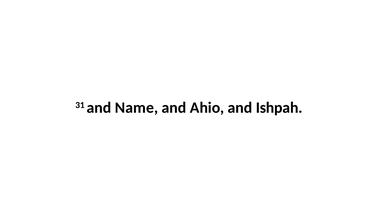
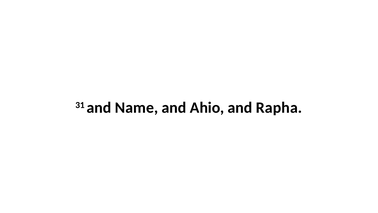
Ishpah: Ishpah -> Rapha
